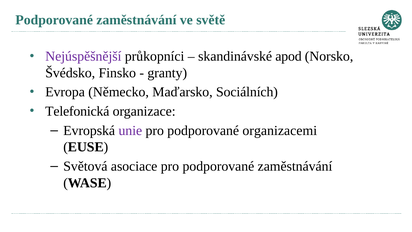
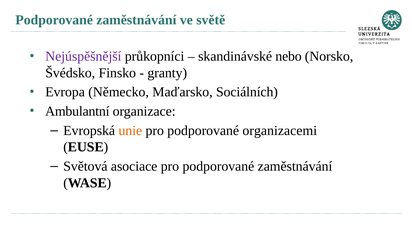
apod: apod -> nebo
Telefonická: Telefonická -> Ambulantní
unie colour: purple -> orange
